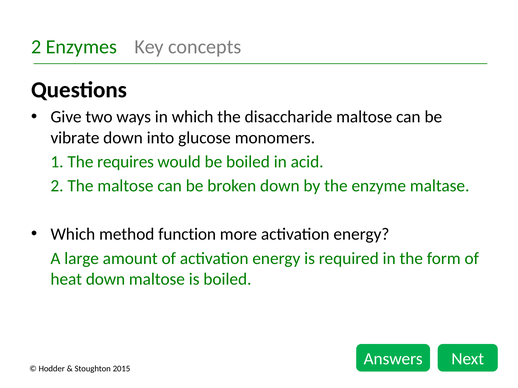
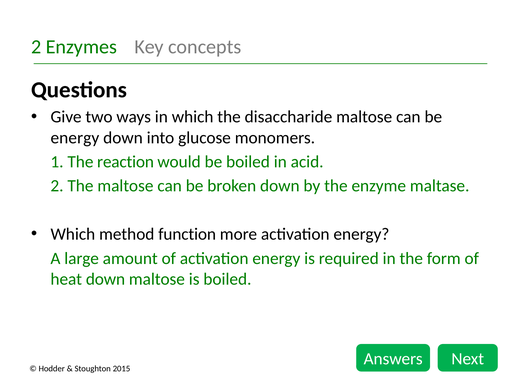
vibrate at (75, 138): vibrate -> energy
requires: requires -> reaction
